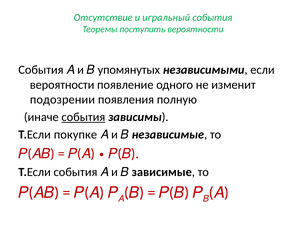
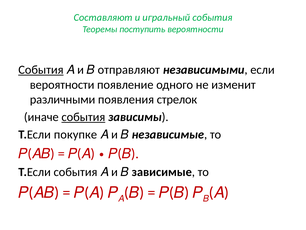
Отсутствие: Отсутствие -> Составляют
События at (41, 70) underline: none -> present
упомянутых: упомянутых -> отправляют
подозрении: подозрении -> различными
полную: полную -> стрелок
